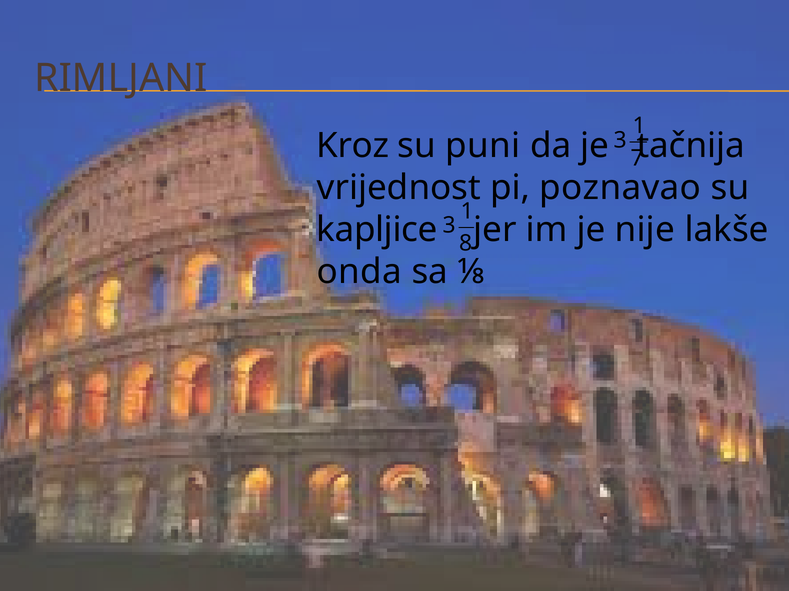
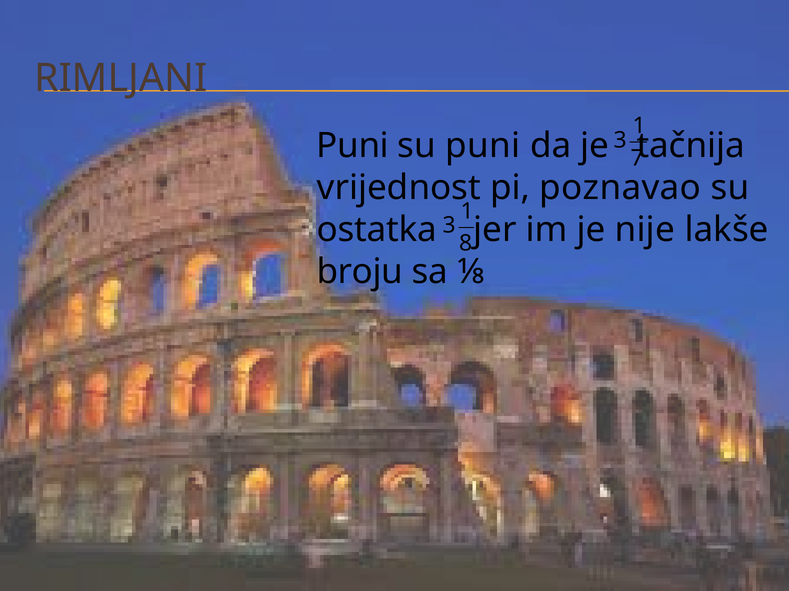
Kroz at (353, 146): Kroz -> Puni
kapljice: kapljice -> ostatka
onda: onda -> broju
